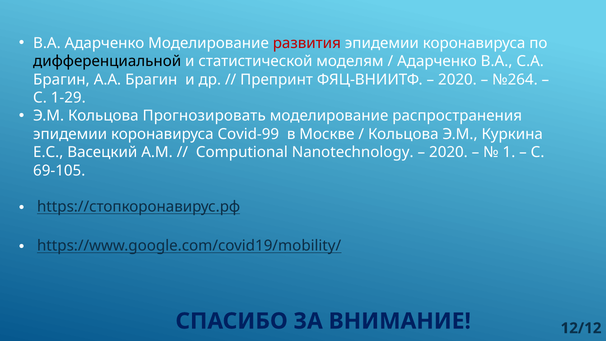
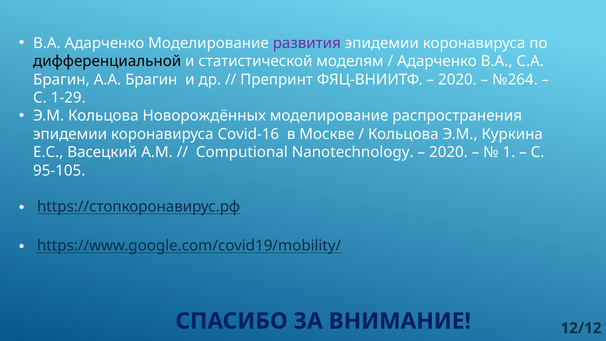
развития colour: red -> purple
Прогнозировать: Прогнозировать -> Новорождённых
Covid-99: Covid-99 -> Covid-16
69-105: 69-105 -> 95-105
